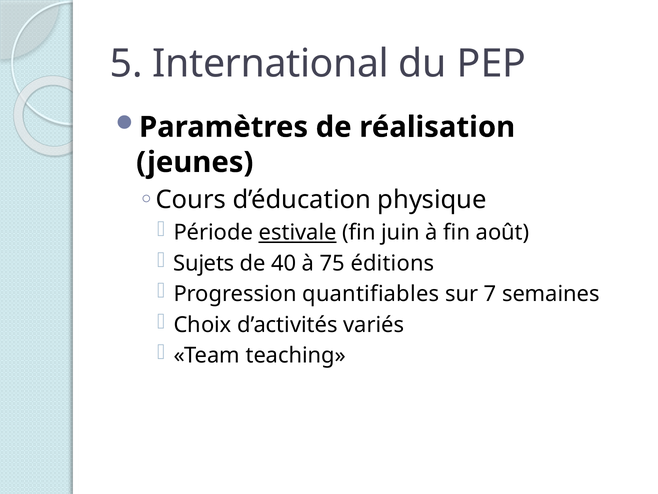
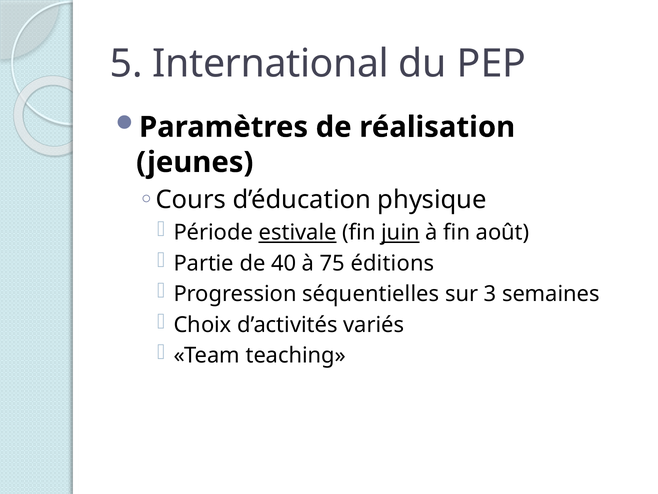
juin underline: none -> present
Sujets: Sujets -> Partie
quantifiables: quantifiables -> séquentielles
7: 7 -> 3
